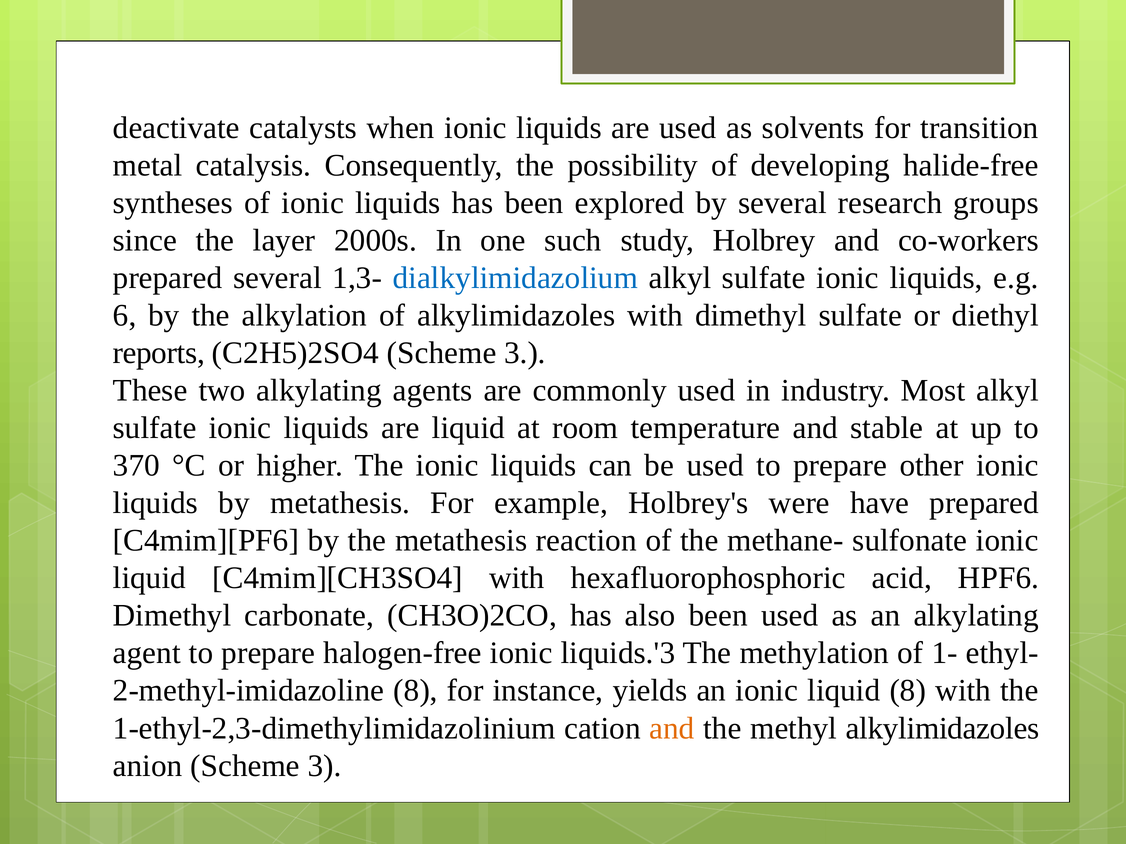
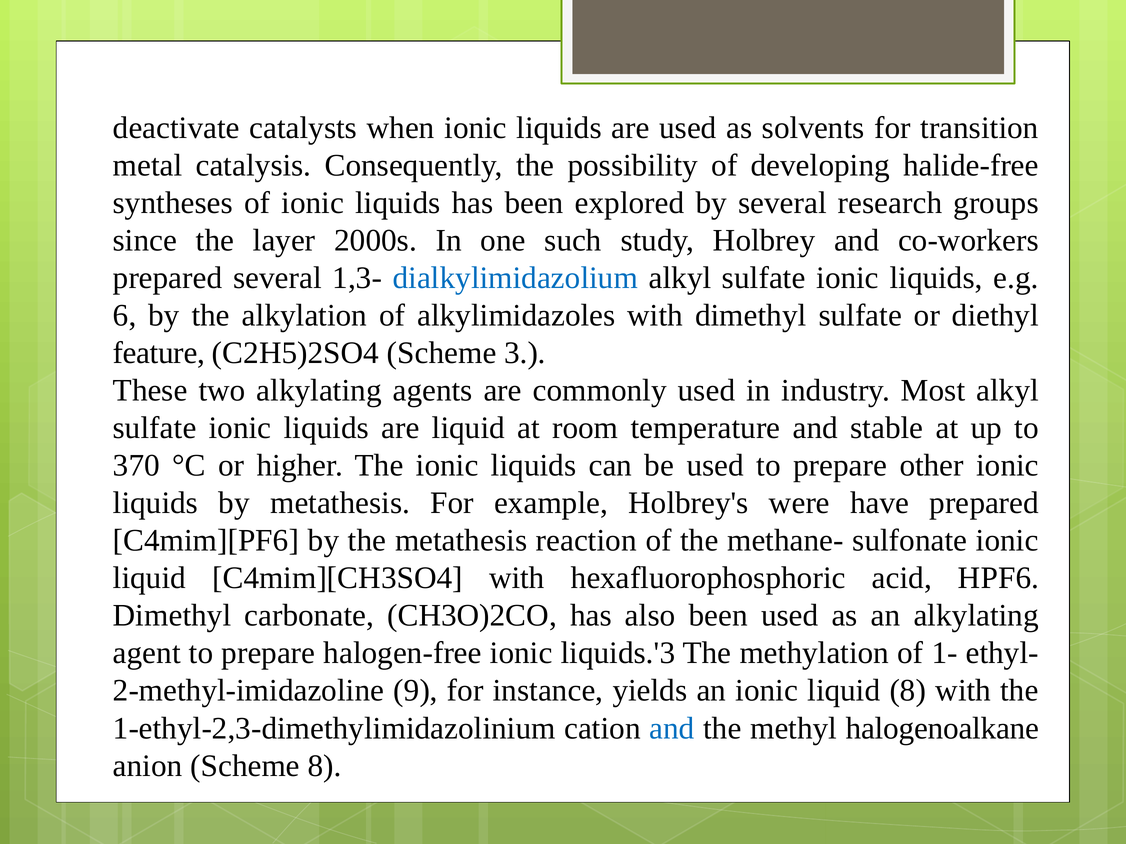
reports: reports -> feature
8 at (416, 691): 8 -> 9
and at (672, 729) colour: orange -> blue
methyl alkylimidazoles: alkylimidazoles -> halogenoalkane
anion Scheme 3: 3 -> 8
